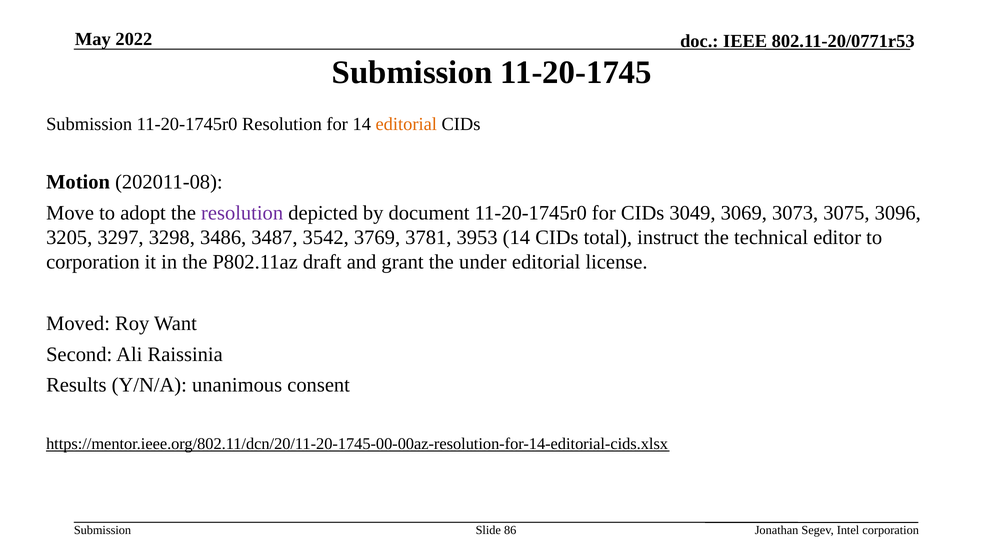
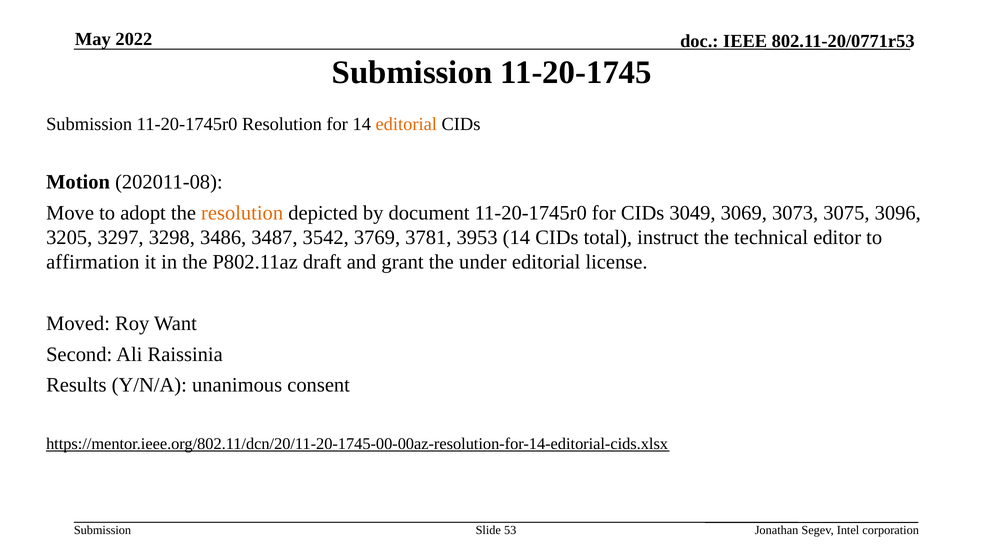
resolution at (242, 213) colour: purple -> orange
corporation at (93, 262): corporation -> affirmation
86: 86 -> 53
